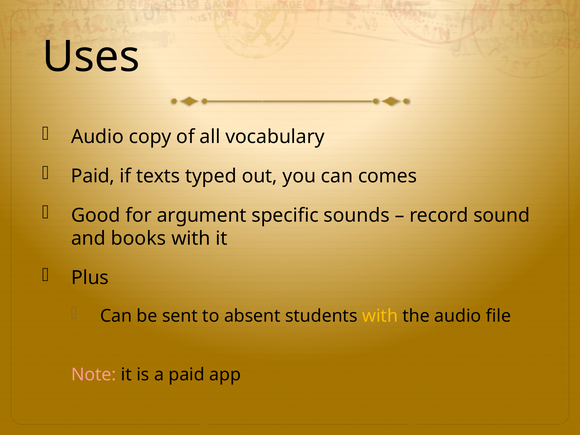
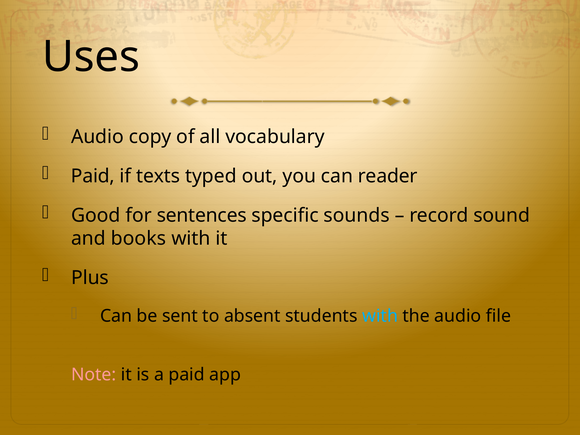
comes: comes -> reader
argument: argument -> sentences
with at (380, 316) colour: yellow -> light blue
